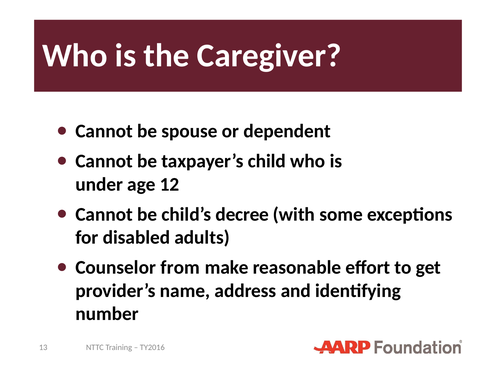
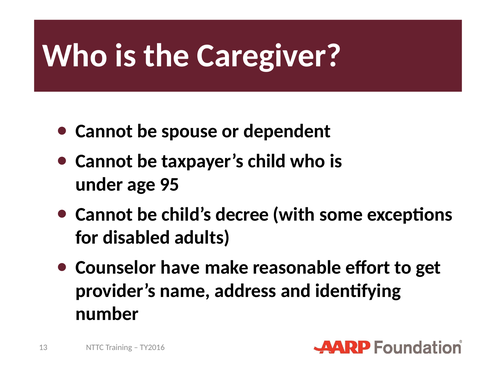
12: 12 -> 95
from: from -> have
